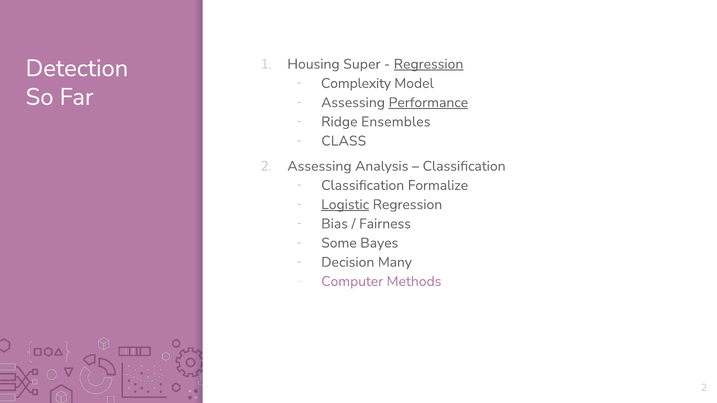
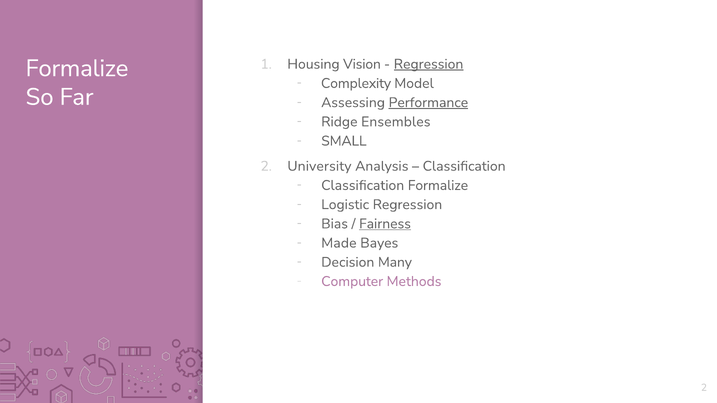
Super: Super -> Vision
Detection at (77, 68): Detection -> Formalize
CLASS: CLASS -> SMALL
2 Assessing: Assessing -> University
Logistic underline: present -> none
Fairness underline: none -> present
Some: Some -> Made
